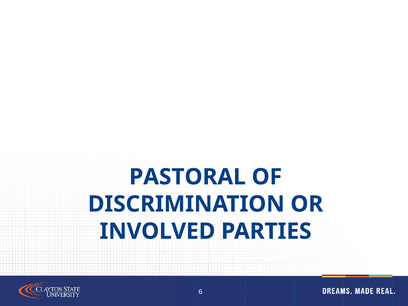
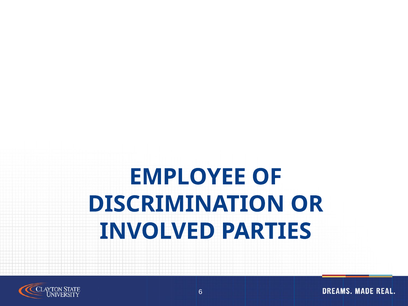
PASTORAL: PASTORAL -> EMPLOYEE
